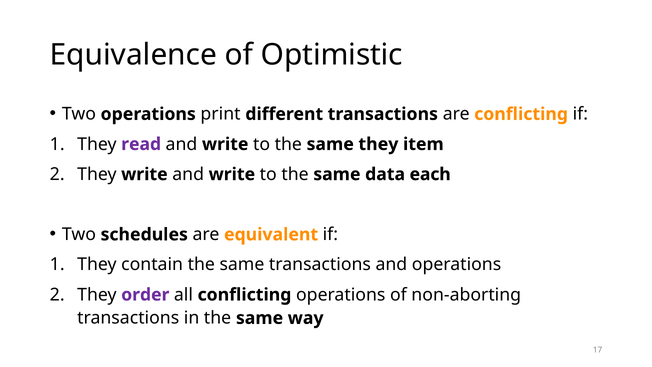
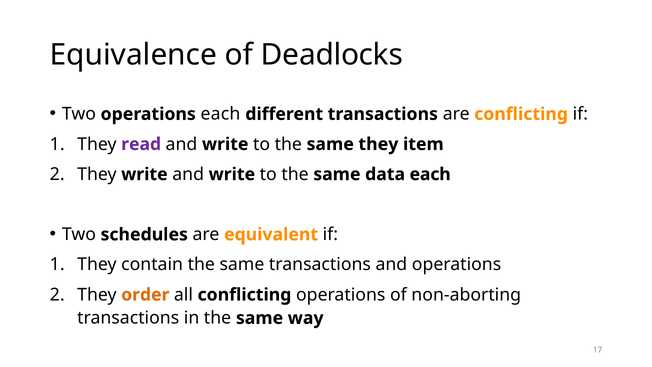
Optimistic: Optimistic -> Deadlocks
operations print: print -> each
order colour: purple -> orange
